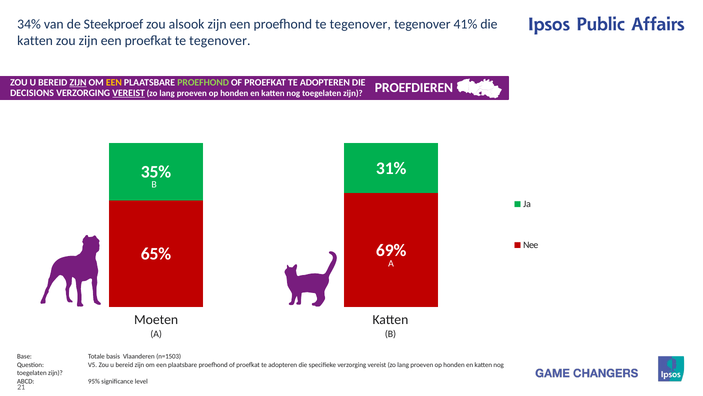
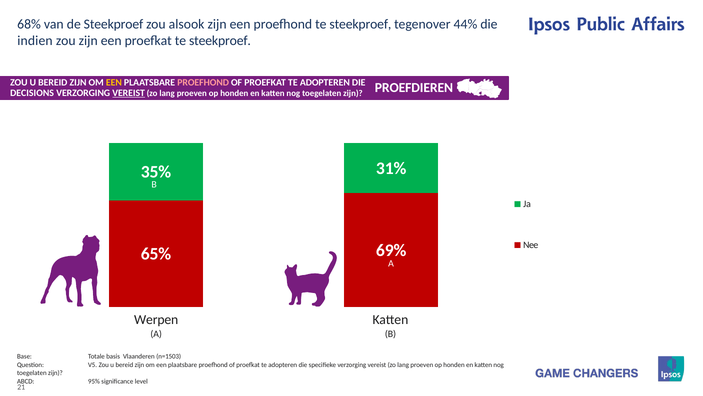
34%: 34% -> 68%
proefhond te tegenover: tegenover -> steekproef
41%: 41% -> 44%
katten at (35, 41): katten -> indien
proefkat te tegenover: tegenover -> steekproef
ZIJN at (78, 83) underline: present -> none
PROEFHOND at (203, 83) colour: light green -> pink
Moeten: Moeten -> Werpen
